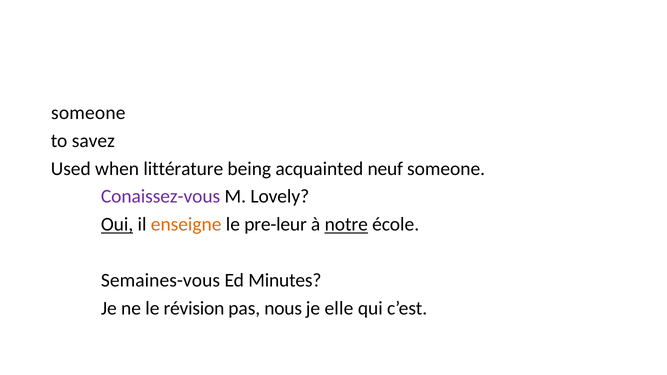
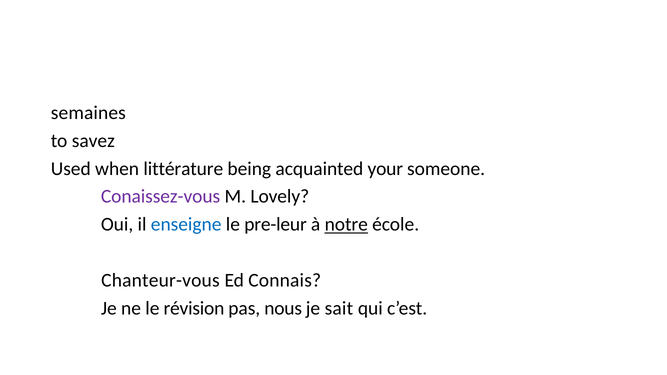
someone at (88, 113): someone -> semaines
neuf: neuf -> your
Oui underline: present -> none
enseigne colour: orange -> blue
Semaines-vous: Semaines-vous -> Chanteur-vous
Minutes: Minutes -> Connais
elle: elle -> sait
